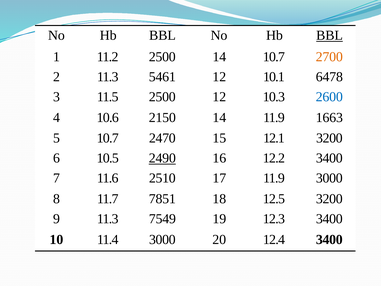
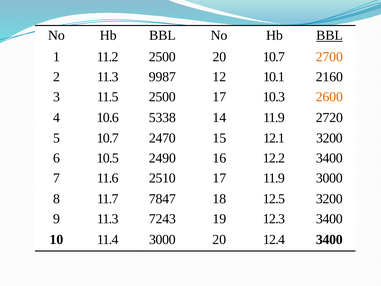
2500 14: 14 -> 20
5461: 5461 -> 9987
6478: 6478 -> 2160
2500 12: 12 -> 17
2600 colour: blue -> orange
2150: 2150 -> 5338
1663: 1663 -> 2720
2490 underline: present -> none
7851: 7851 -> 7847
7549: 7549 -> 7243
